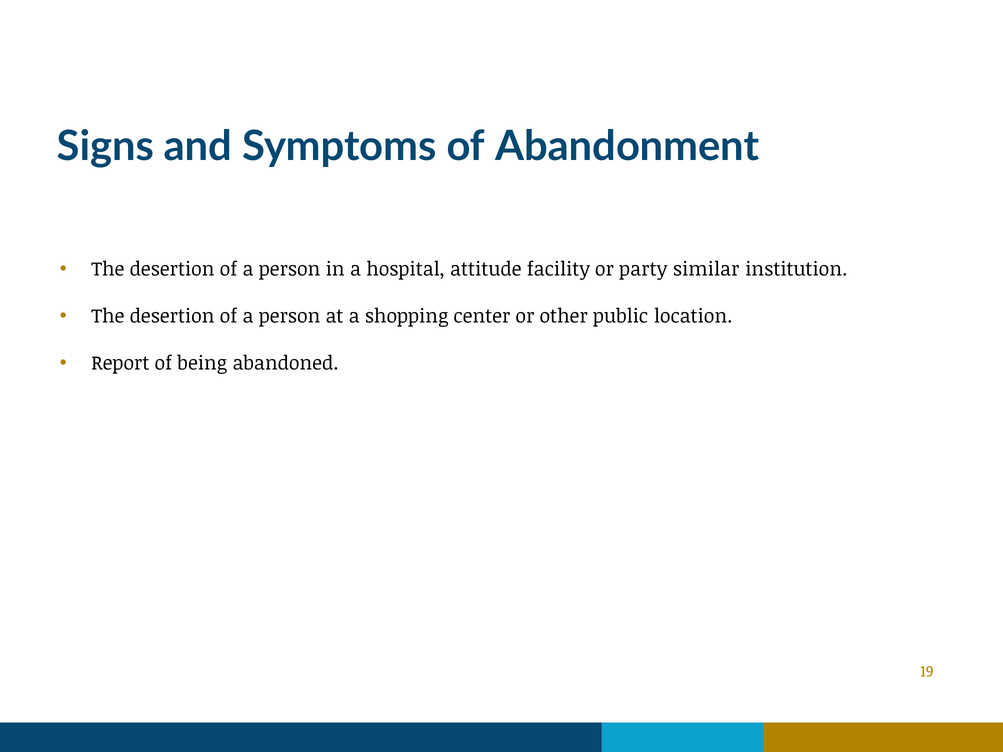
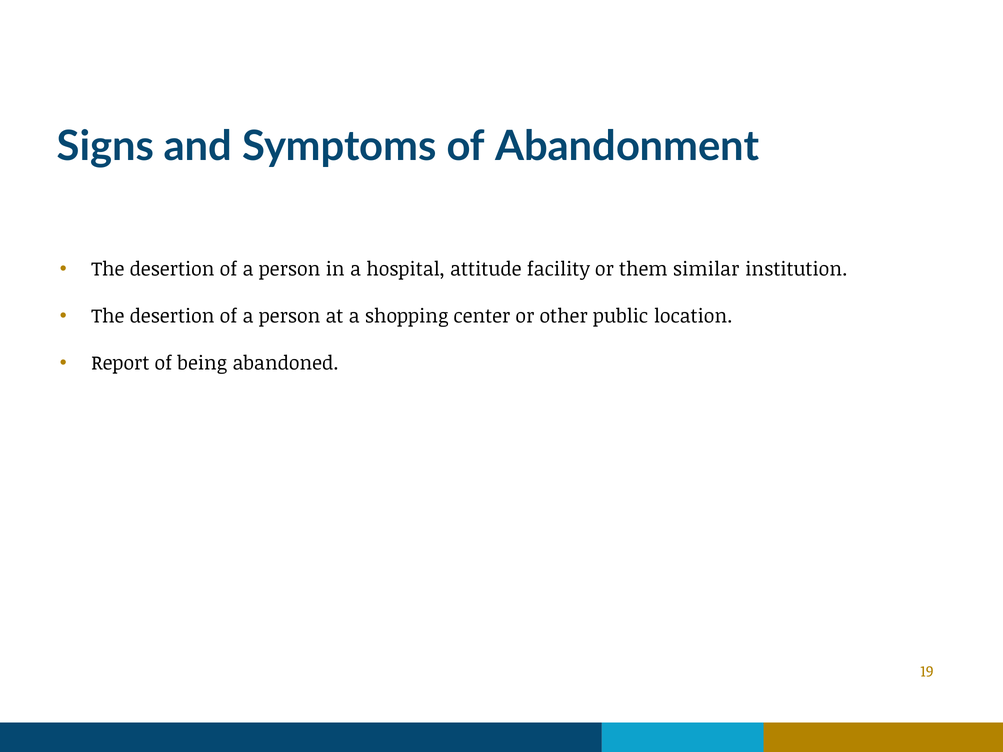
party: party -> them
